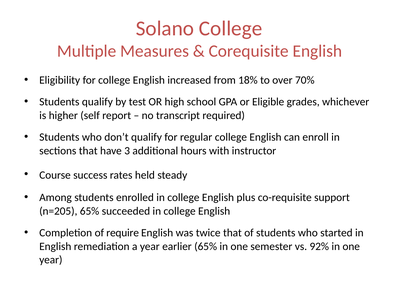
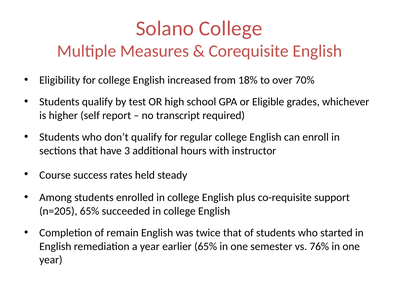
require: require -> remain
92%: 92% -> 76%
